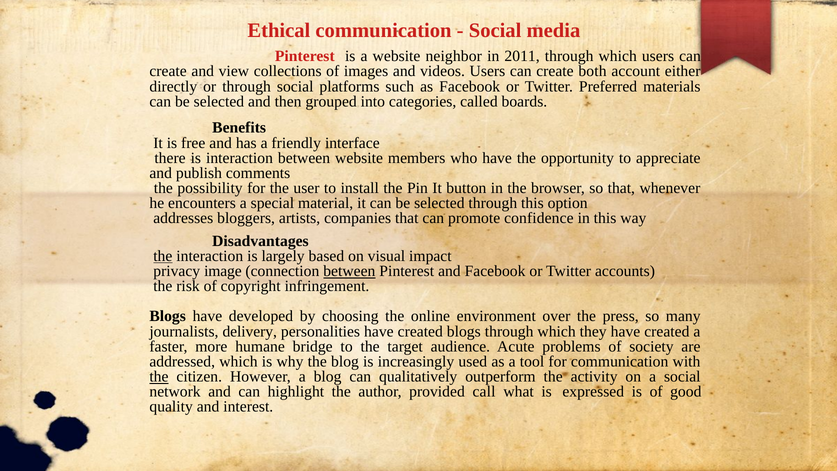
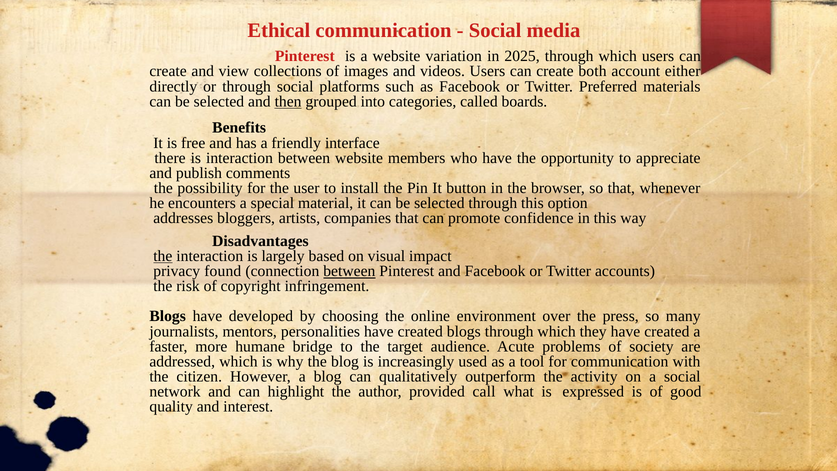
neighbor: neighbor -> variation
2011: 2011 -> 2025
then underline: none -> present
image: image -> found
delivery: delivery -> mentors
the at (159, 376) underline: present -> none
